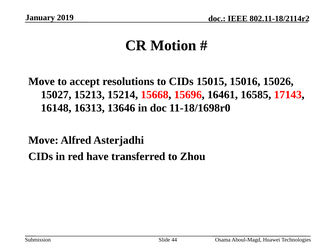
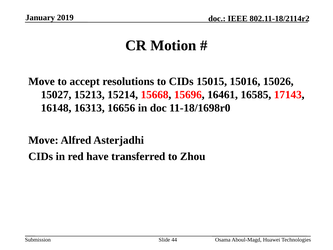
13646: 13646 -> 16656
